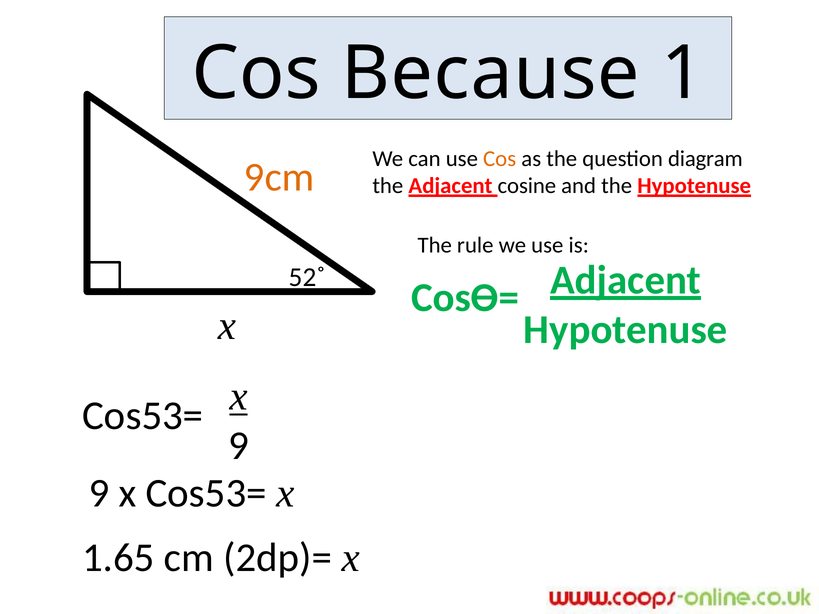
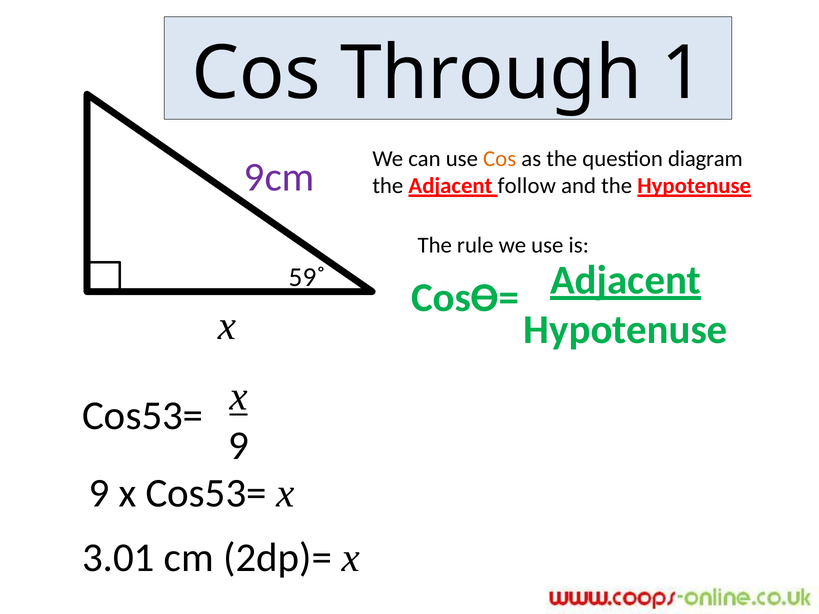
Because: Because -> Through
9cm colour: orange -> purple
cosine: cosine -> follow
52˚: 52˚ -> 59˚
1.65: 1.65 -> 3.01
